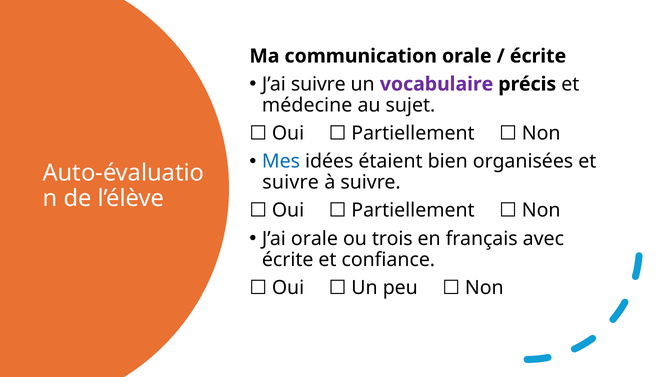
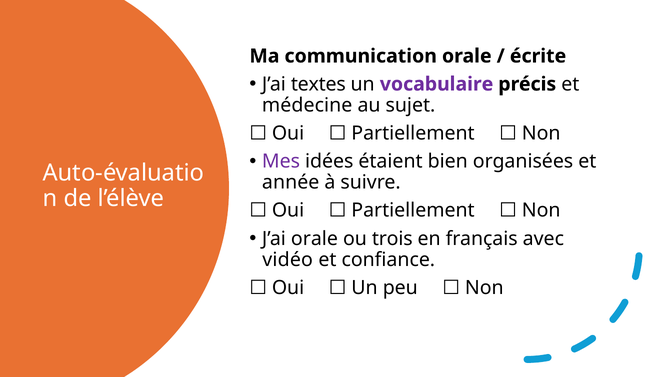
J’ai suivre: suivre -> textes
Mes colour: blue -> purple
suivre at (291, 182): suivre -> année
écrite at (288, 260): écrite -> vidéo
